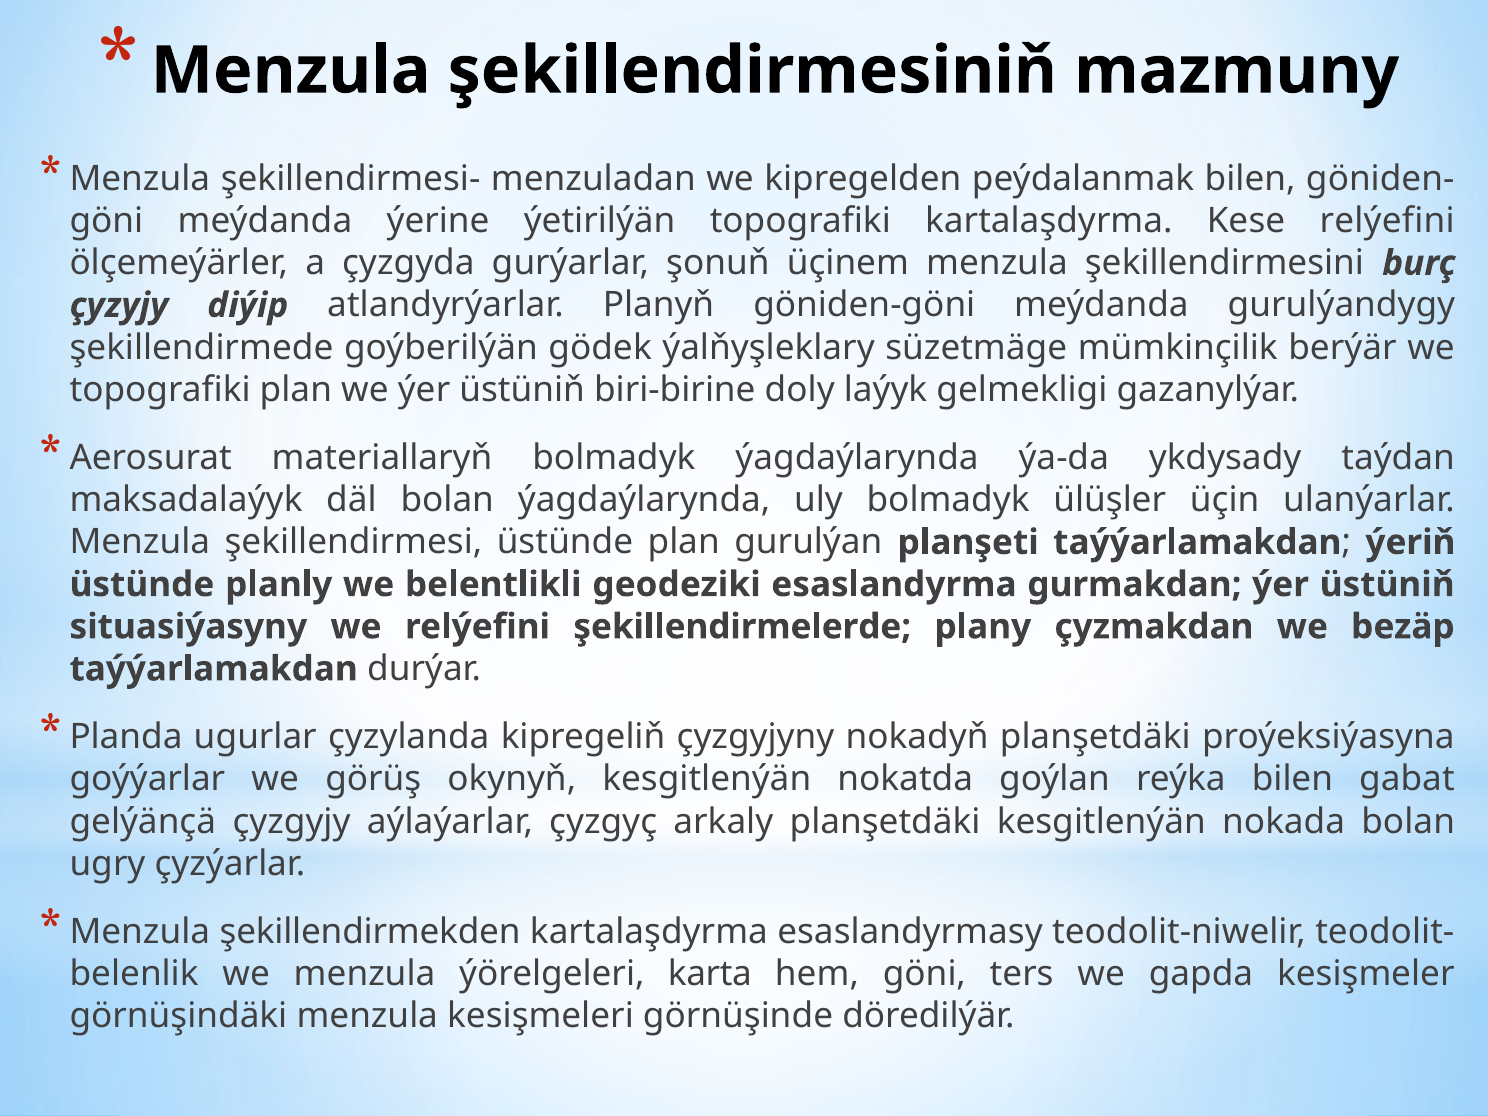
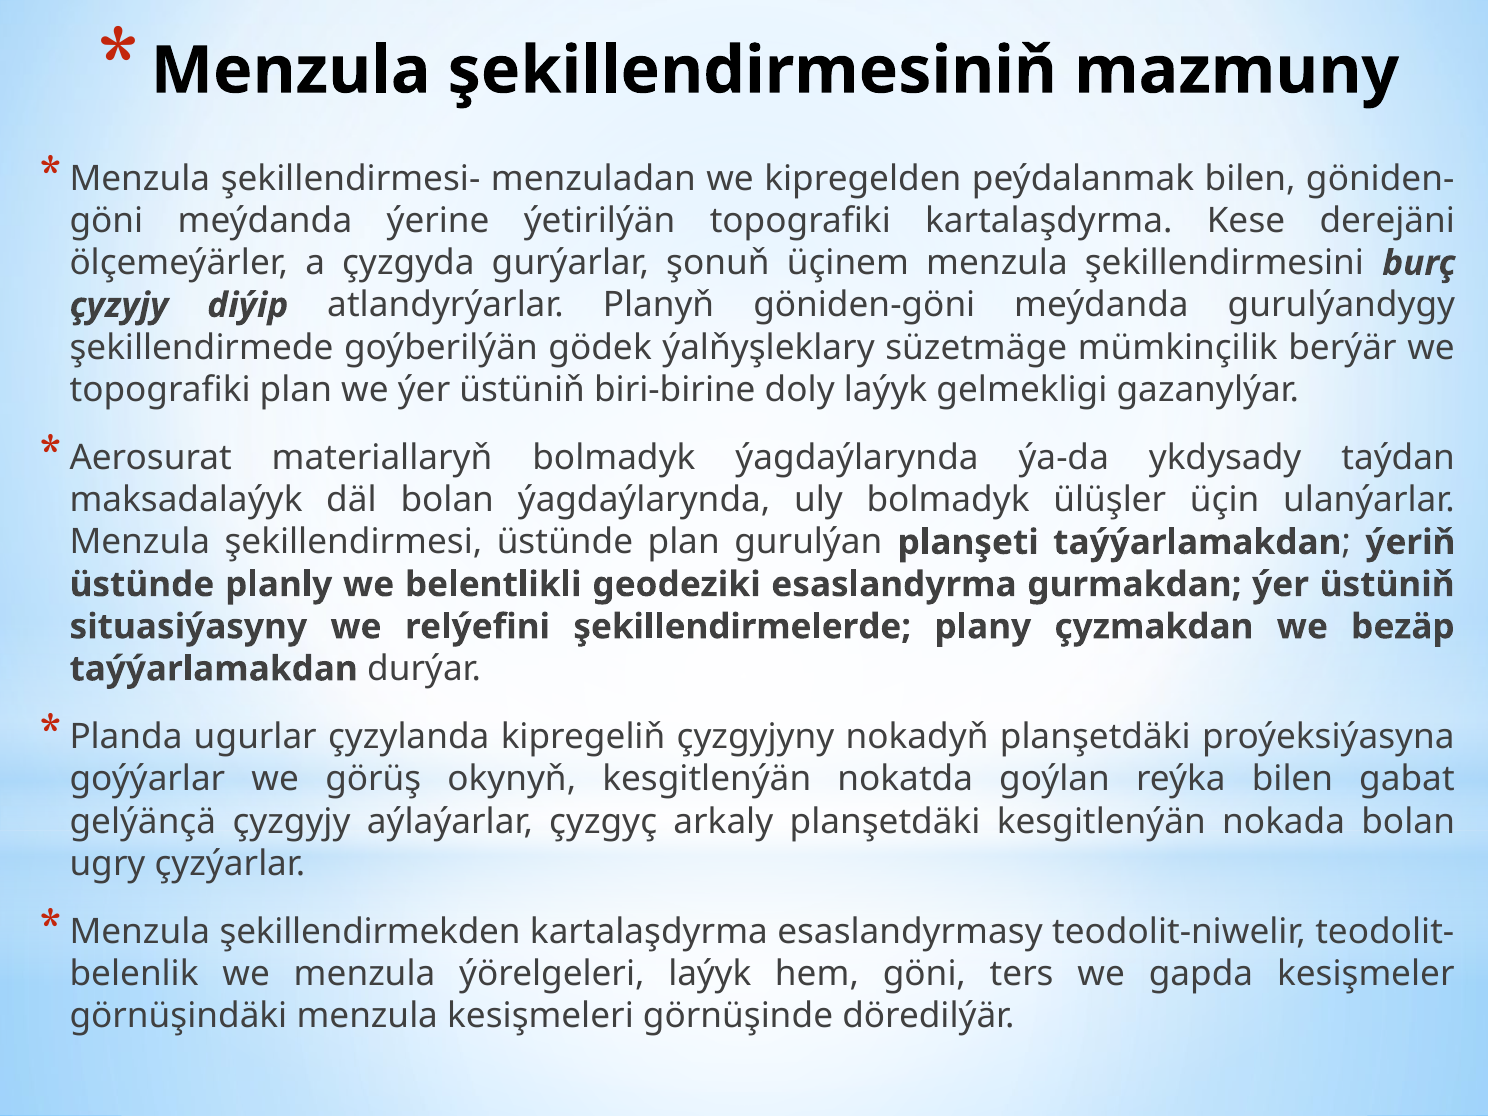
Kese relýefini: relýefini -> derejäni
ýörelgeleri karta: karta -> laýyk
